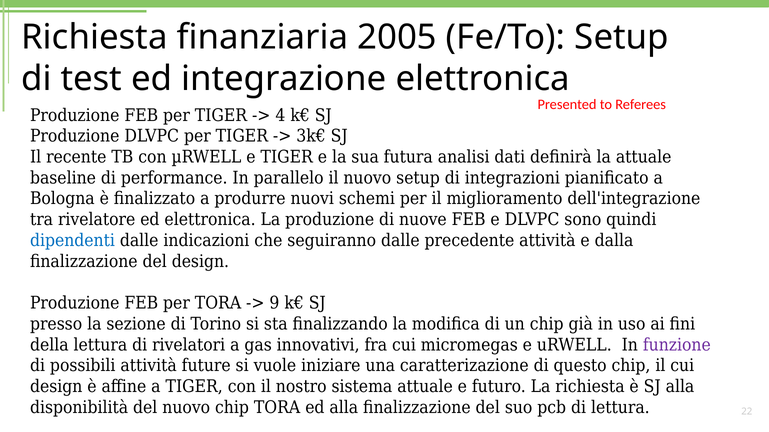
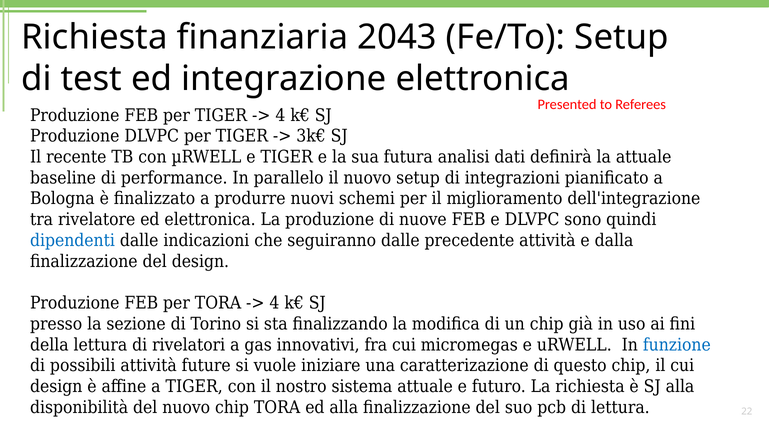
2005: 2005 -> 2043
9 at (274, 303): 9 -> 4
funzione colour: purple -> blue
